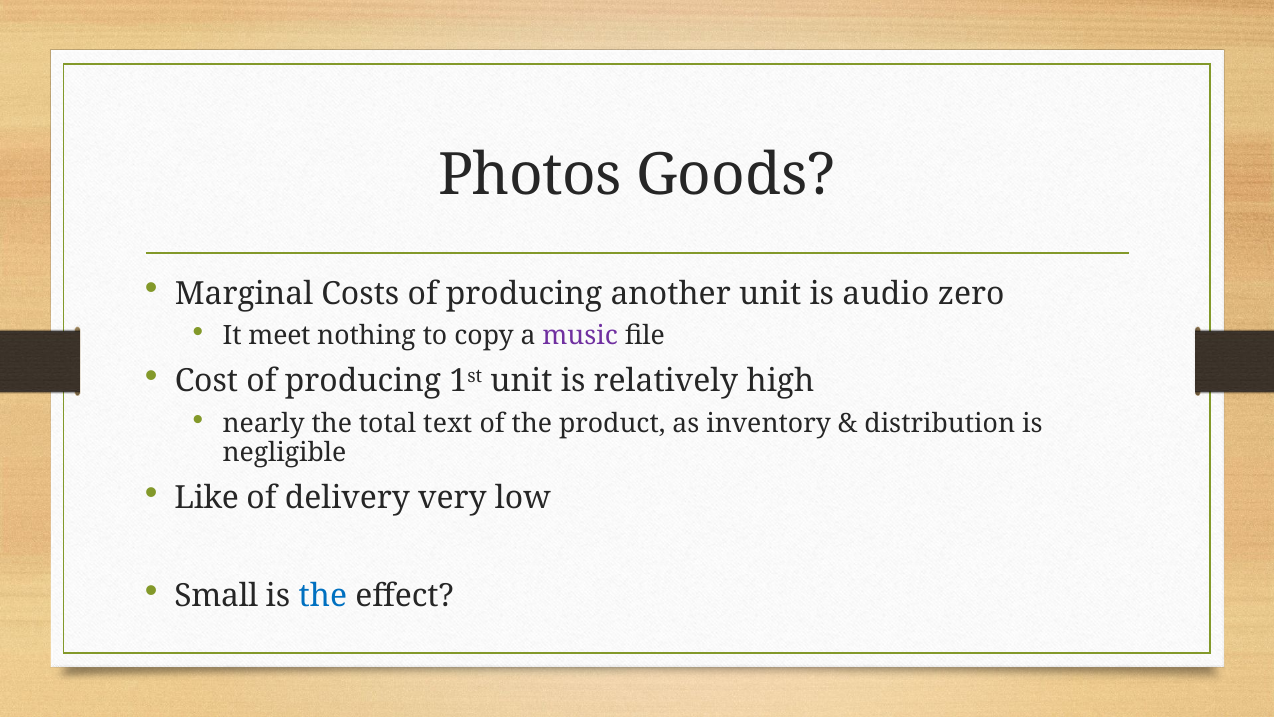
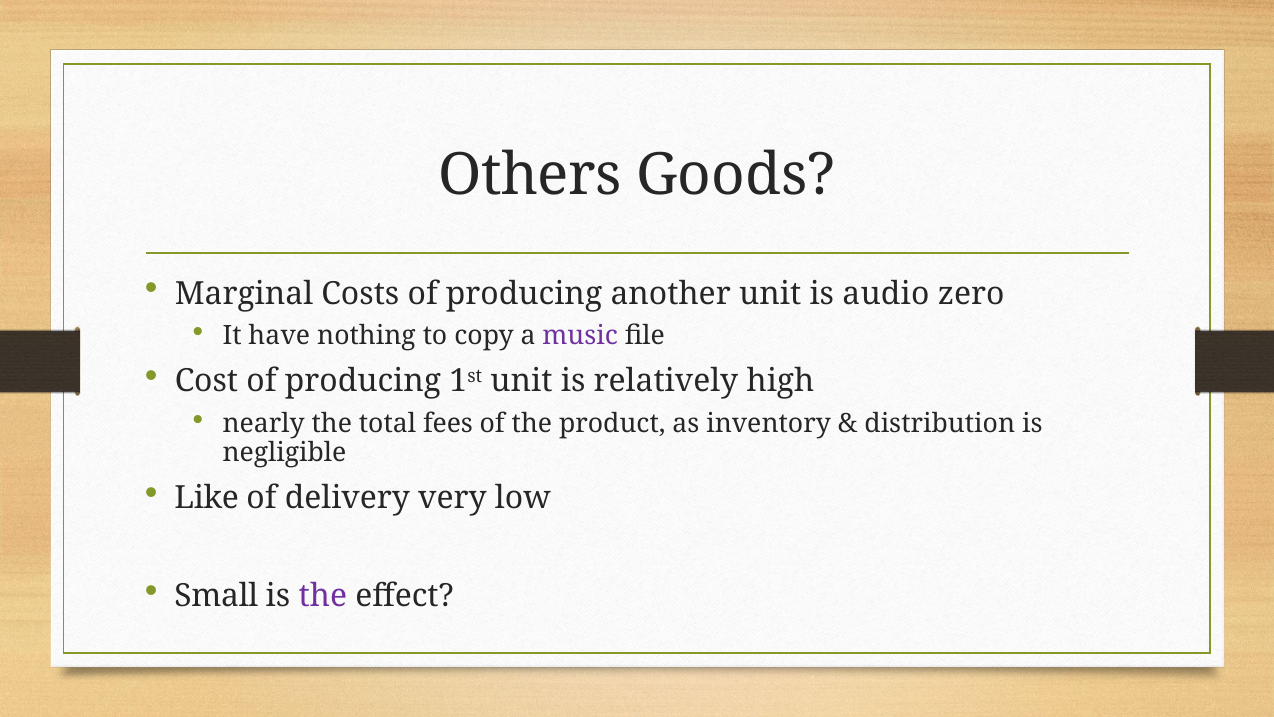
Photos: Photos -> Others
meet: meet -> have
text: text -> fees
the at (323, 596) colour: blue -> purple
